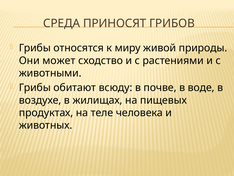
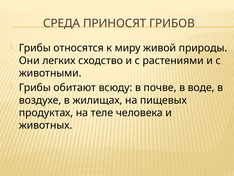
может: может -> легких
